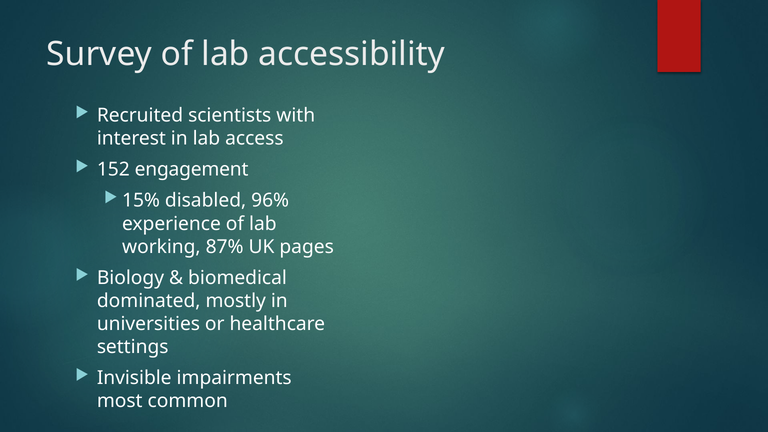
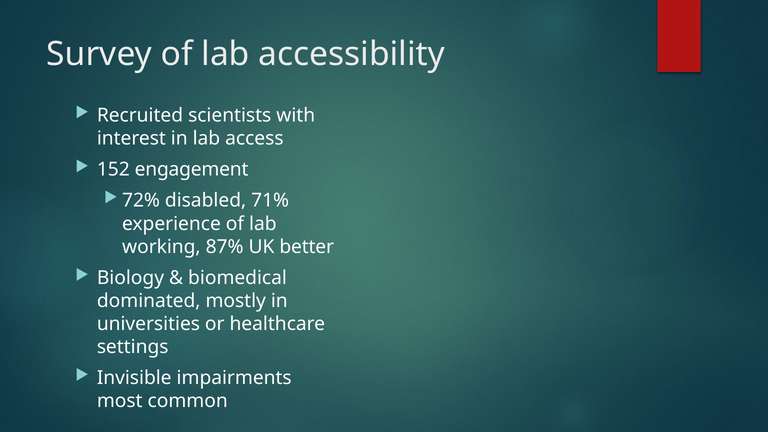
15%: 15% -> 72%
96%: 96% -> 71%
pages: pages -> better
